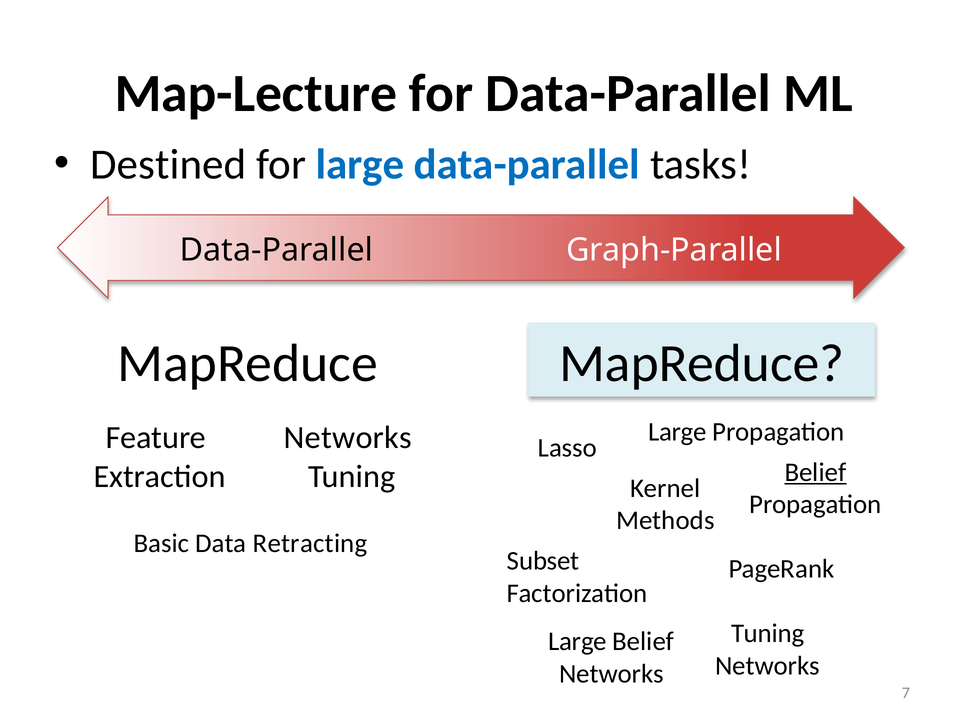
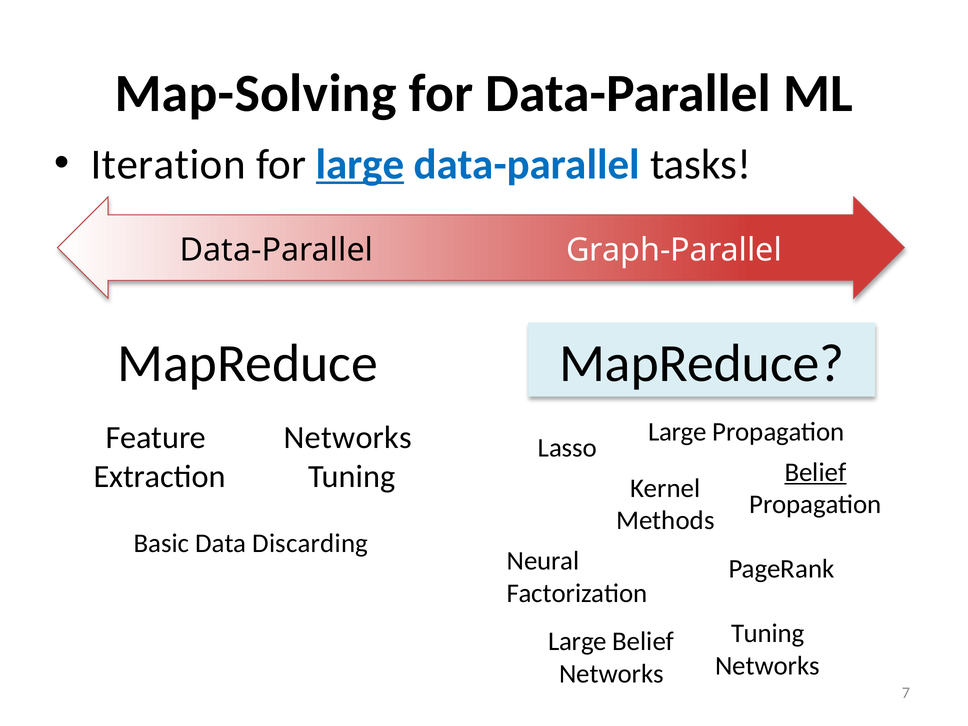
Map-Lecture: Map-Lecture -> Map-Solving
Destined: Destined -> Iteration
large at (360, 164) underline: none -> present
Retracting: Retracting -> Discarding
Subset: Subset -> Neural
